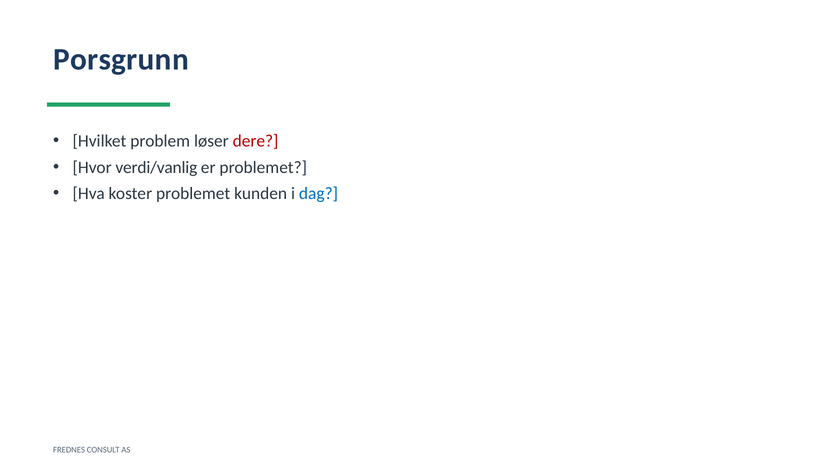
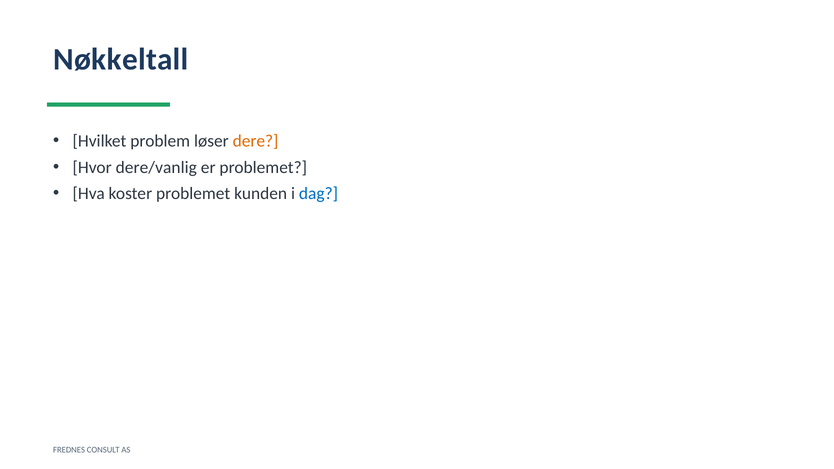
Porsgrunn: Porsgrunn -> Nøkkeltall
dere colour: red -> orange
verdi/vanlig: verdi/vanlig -> dere/vanlig
